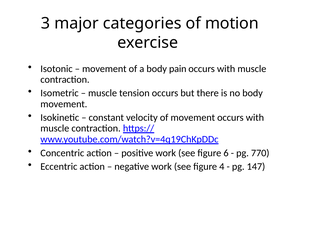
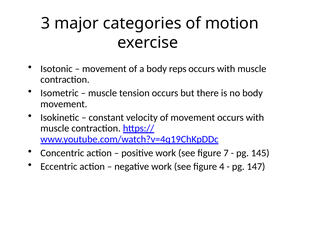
pain: pain -> reps
6: 6 -> 7
770: 770 -> 145
